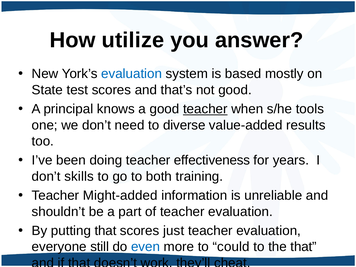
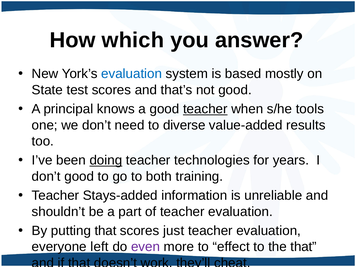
utilize: utilize -> which
doing underline: none -> present
effectiveness: effectiveness -> technologies
don’t skills: skills -> good
Might-added: Might-added -> Stays-added
still: still -> left
even colour: blue -> purple
could: could -> effect
